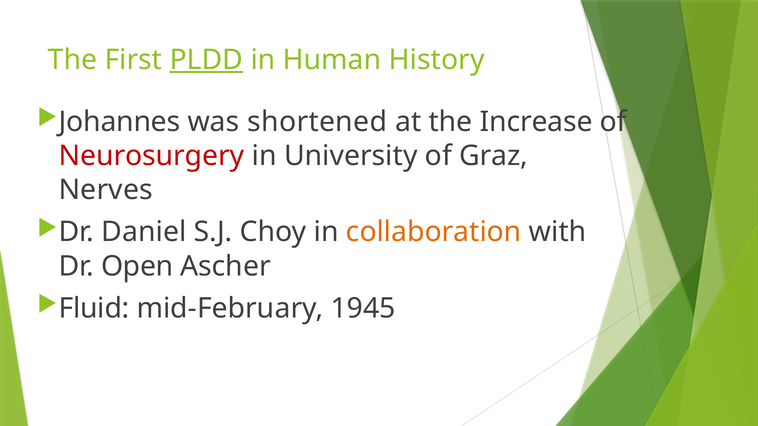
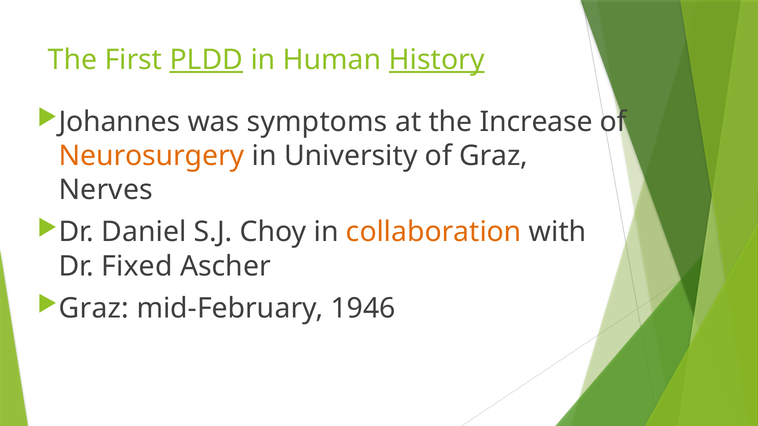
History underline: none -> present
shortened: shortened -> symptoms
Neurosurgery colour: red -> orange
Open: Open -> Fixed
Fluid at (94, 308): Fluid -> Graz
1945: 1945 -> 1946
